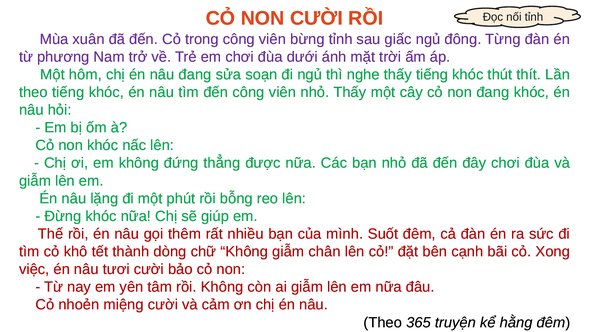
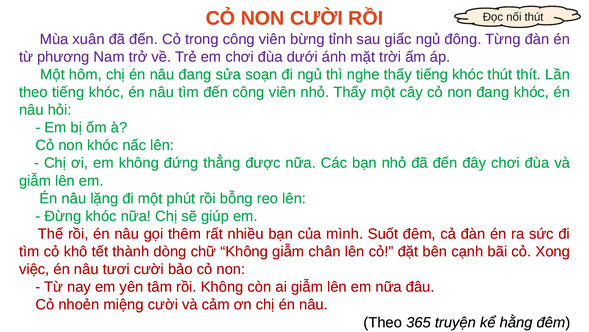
nối tỉnh: tỉnh -> thút
